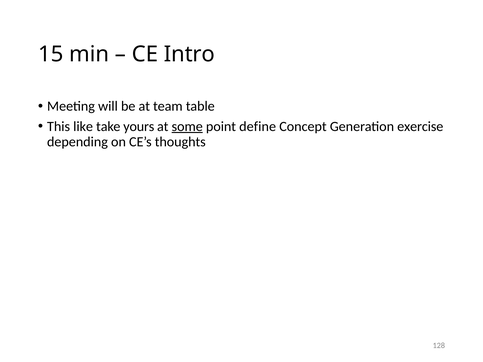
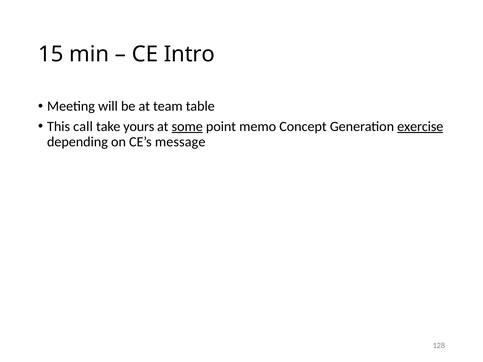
like: like -> call
define: define -> memo
exercise underline: none -> present
thoughts: thoughts -> message
